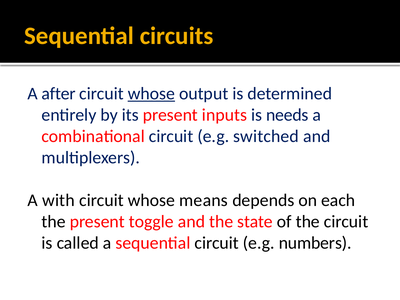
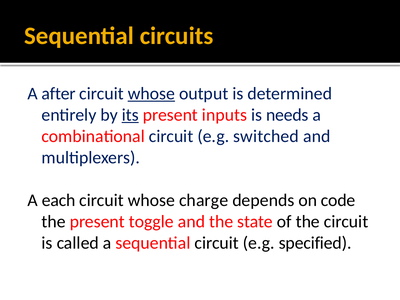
its underline: none -> present
with: with -> each
means: means -> charge
each: each -> code
numbers: numbers -> specified
